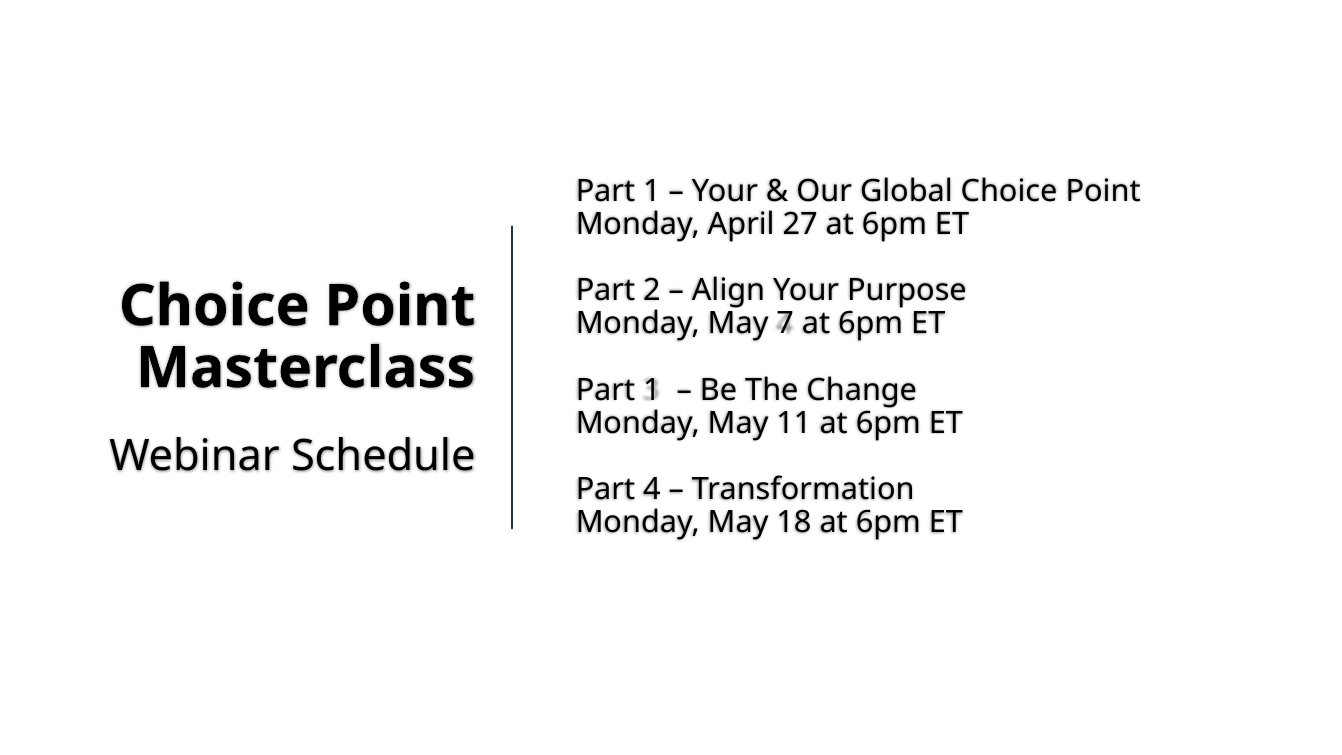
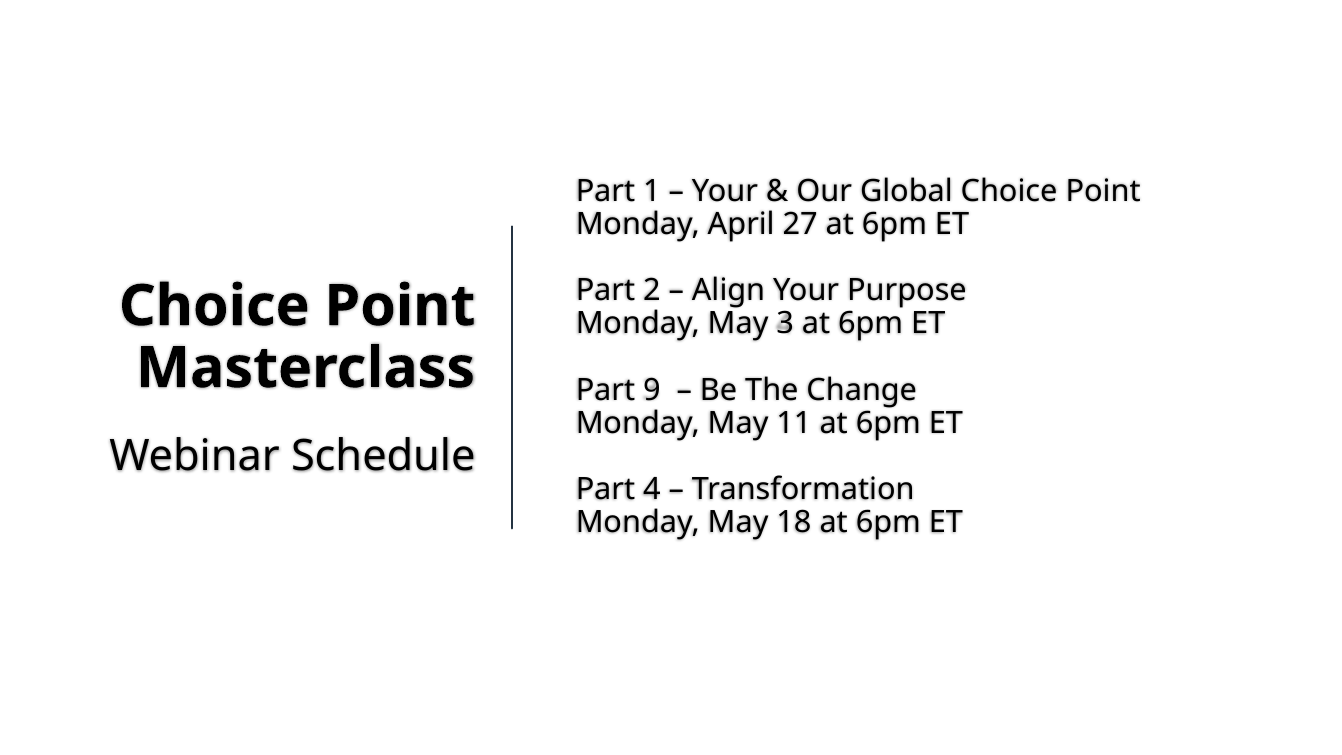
7: 7 -> 3
1 at (652, 390): 1 -> 9
